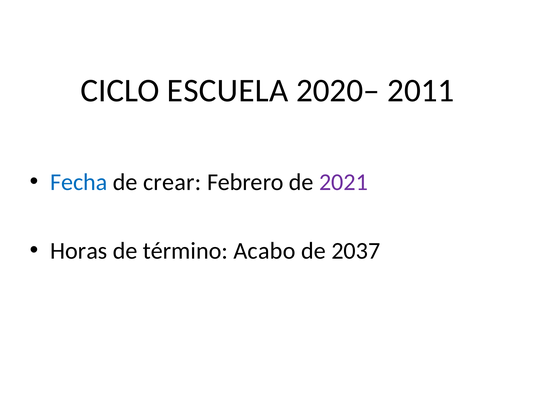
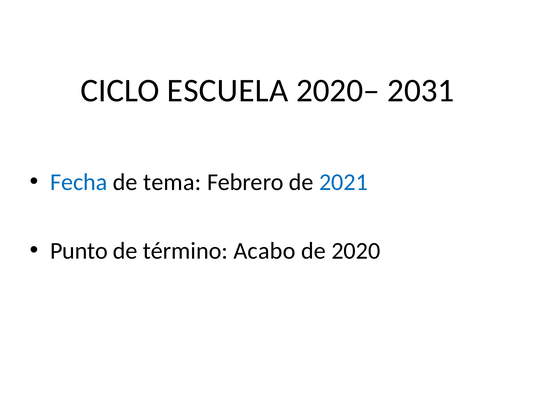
2011: 2011 -> 2031
crear: crear -> tema
2021 colour: purple -> blue
Horas: Horas -> Punto
2037: 2037 -> 2020
